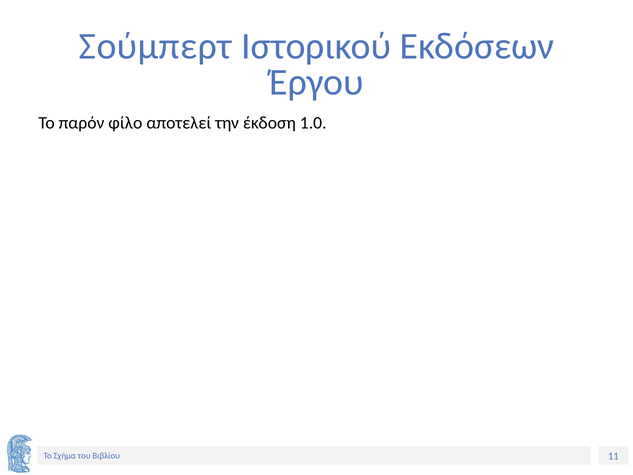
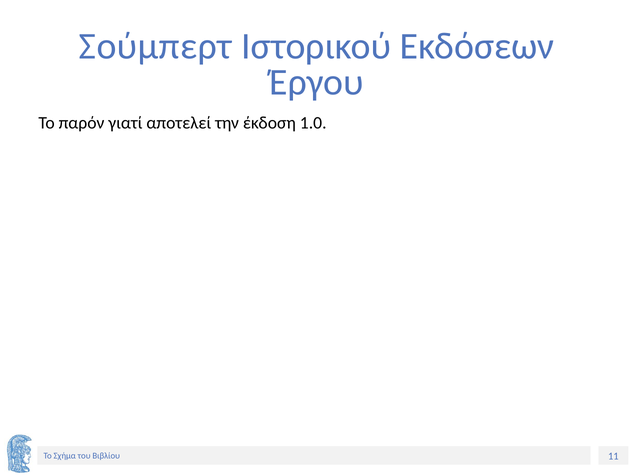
φίλο: φίλο -> γιατί
